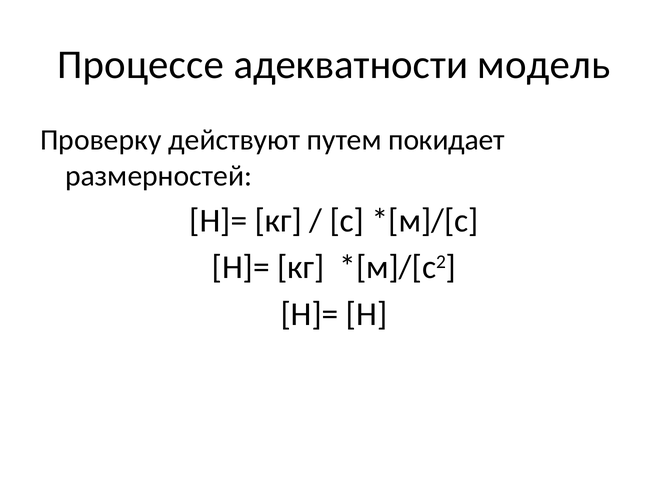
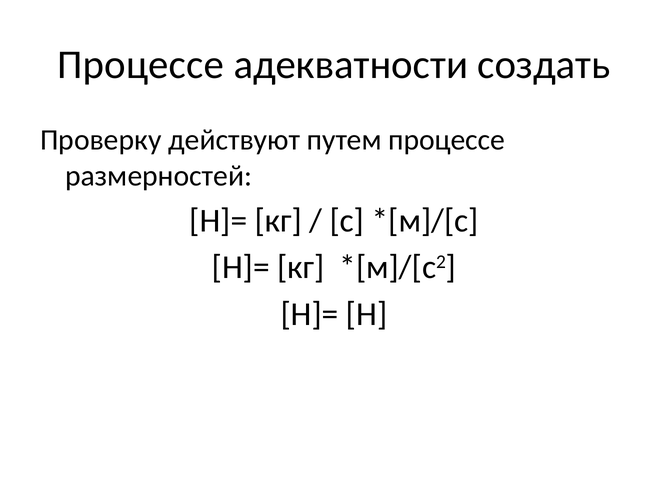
модель: модель -> создать
путем покидает: покидает -> процессе
